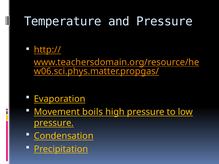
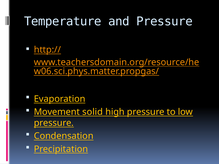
boils: boils -> solid
